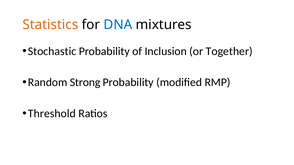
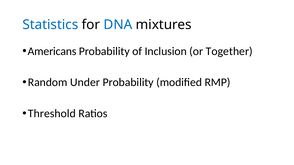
Statistics colour: orange -> blue
Stochastic: Stochastic -> Americans
Strong: Strong -> Under
